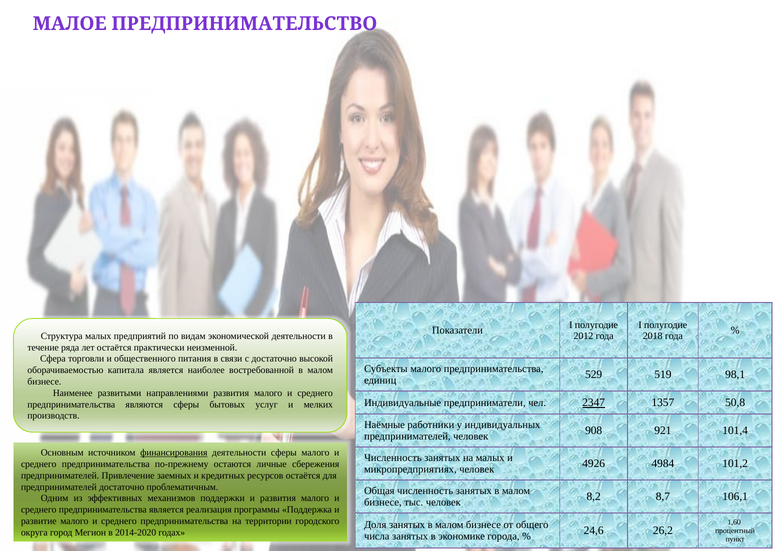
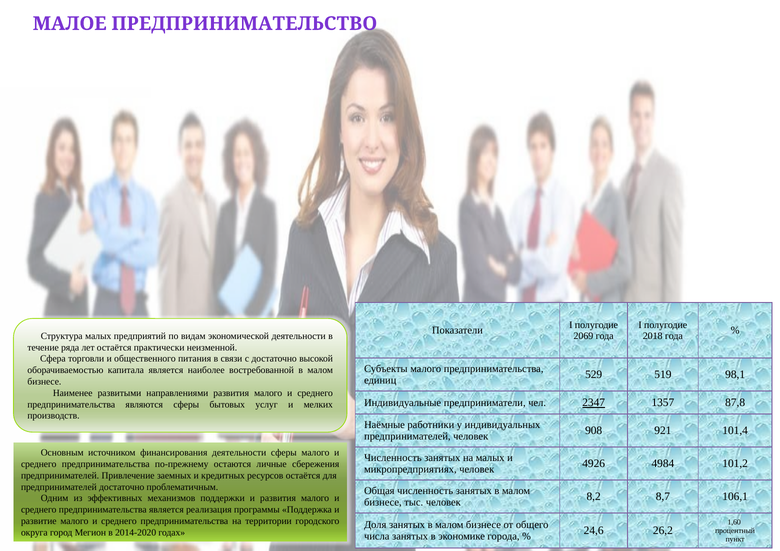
2012: 2012 -> 2069
50,8: 50,8 -> 87,8
финансирования underline: present -> none
